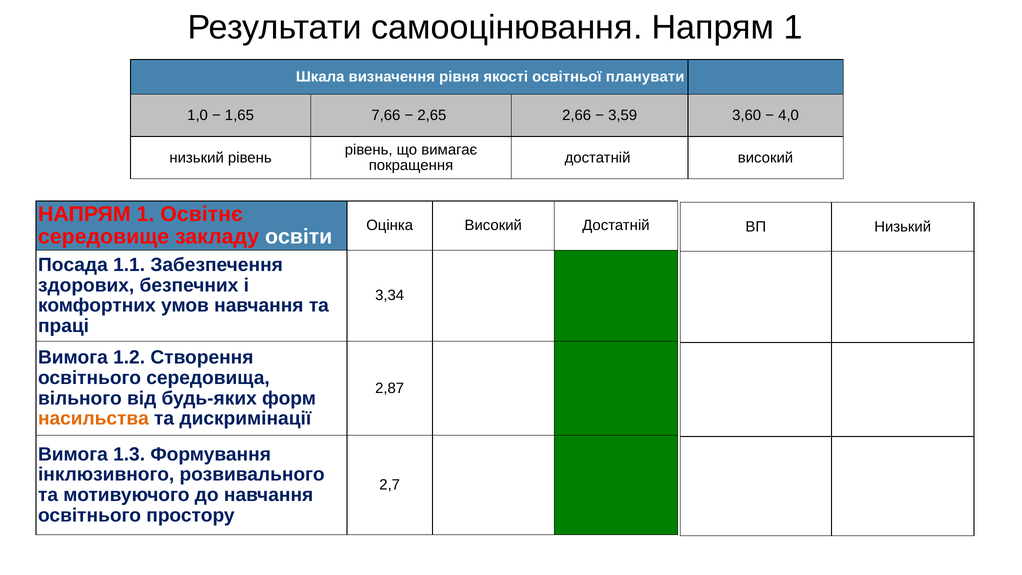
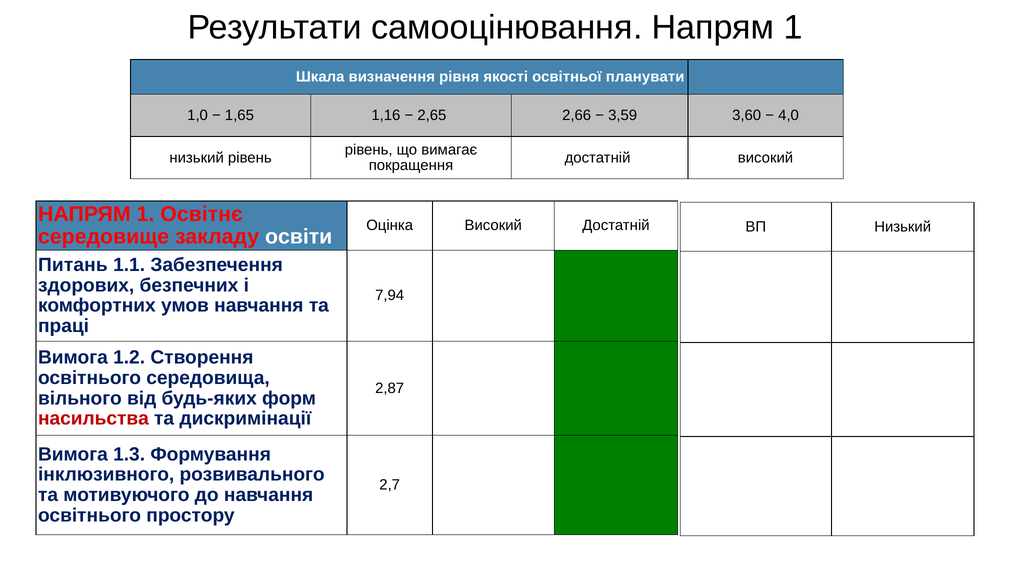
7,66: 7,66 -> 1,16
Посада: Посада -> Питань
3,34: 3,34 -> 7,94
насильства colour: orange -> red
